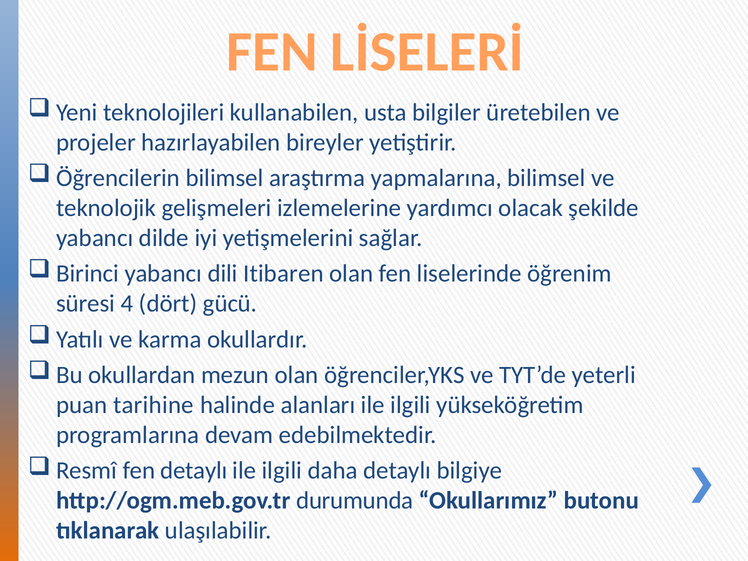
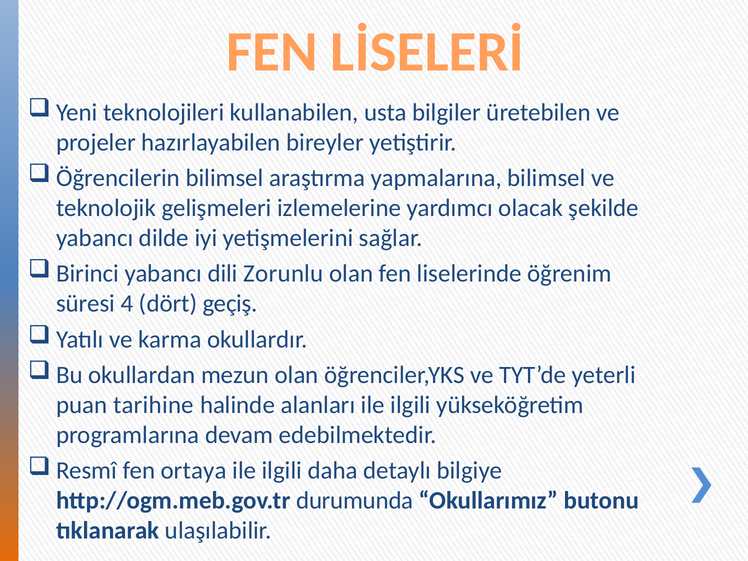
Itibaren: Itibaren -> Zorunlu
gücü: gücü -> geçiş
fen detaylı: detaylı -> ortaya
